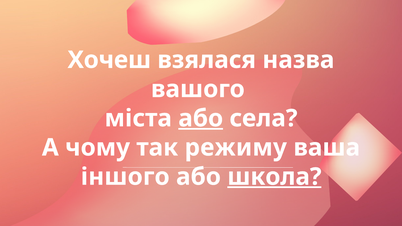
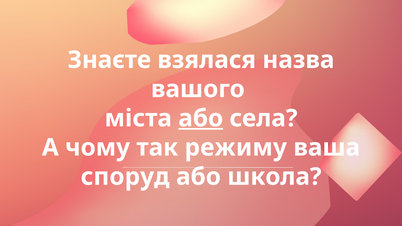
Хочеш: Хочеш -> Знаєте
іншого: іншого -> споруд
школа underline: present -> none
